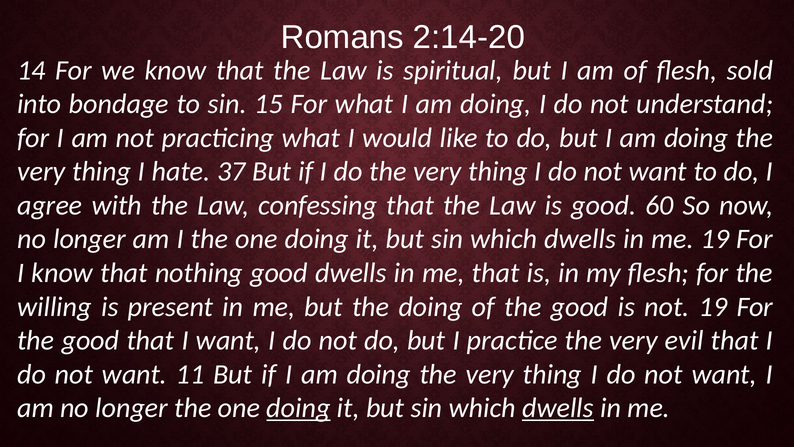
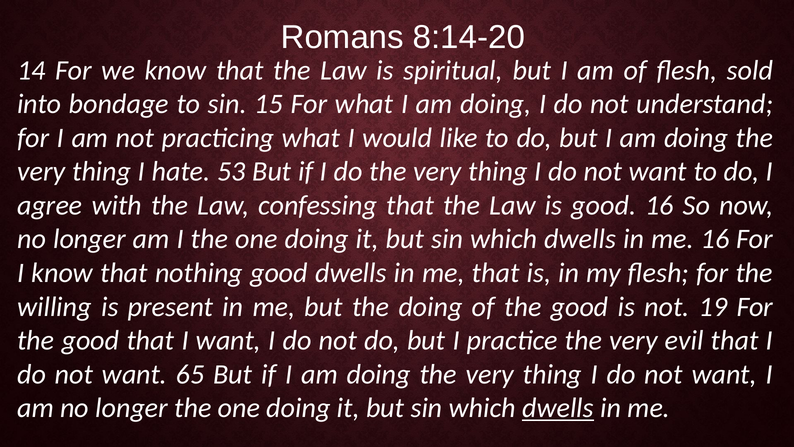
2:14-20: 2:14-20 -> 8:14-20
37: 37 -> 53
good 60: 60 -> 16
me 19: 19 -> 16
11: 11 -> 65
doing at (298, 408) underline: present -> none
